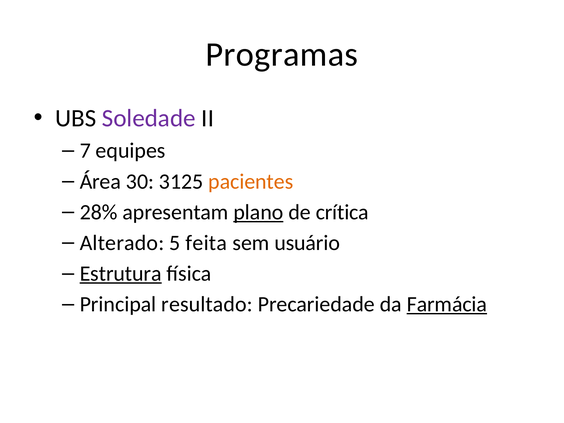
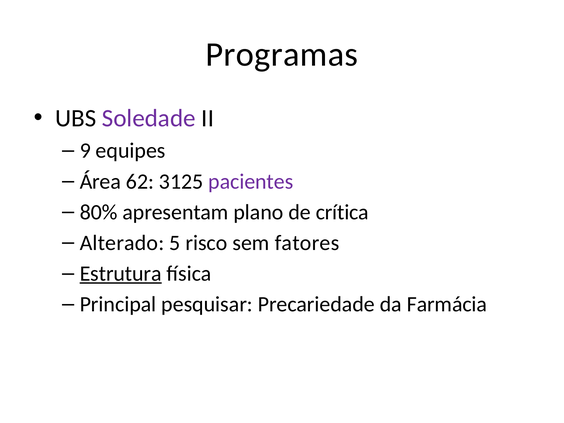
7: 7 -> 9
30: 30 -> 62
pacientes colour: orange -> purple
28%: 28% -> 80%
plano underline: present -> none
feita: feita -> risco
usuário: usuário -> fatores
resultado: resultado -> pesquisar
Farmácia underline: present -> none
